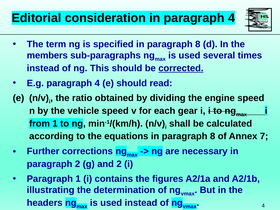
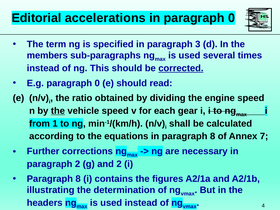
consideration: consideration -> accelerations
in paragraph 4: 4 -> 0
specified in paragraph 8: 8 -> 3
E.g paragraph 4: 4 -> 0
the at (58, 111) underline: none -> present
1 at (78, 179): 1 -> 8
